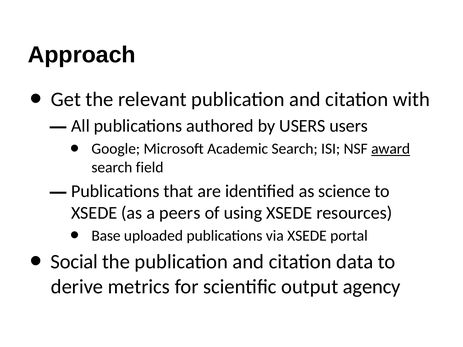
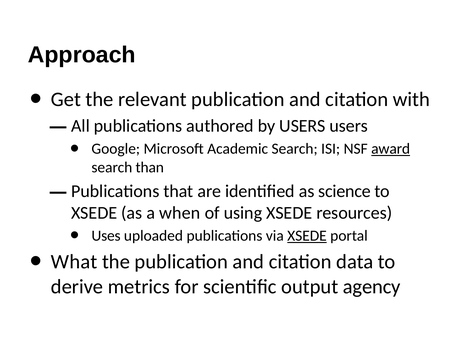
field: field -> than
peers: peers -> when
Base: Base -> Uses
XSEDE at (307, 236) underline: none -> present
Social: Social -> What
